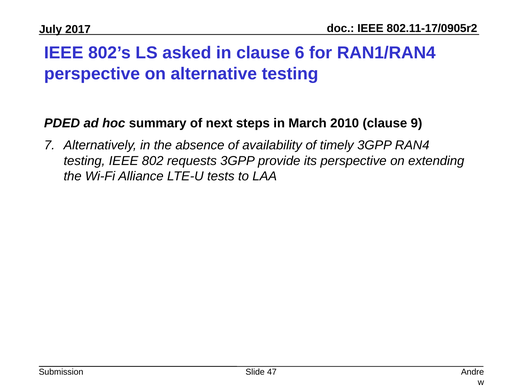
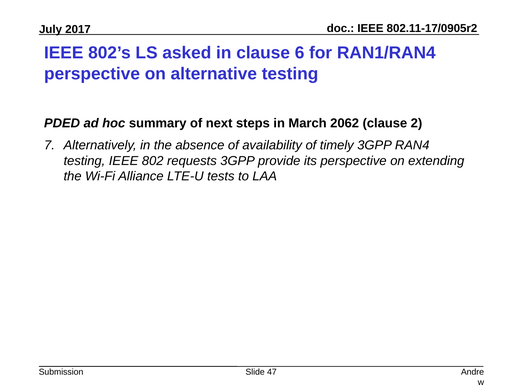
2010: 2010 -> 2062
9: 9 -> 2
